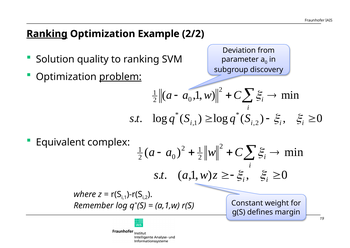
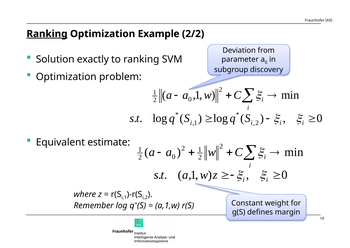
quality: quality -> exactly
problem underline: present -> none
complex: complex -> estimate
